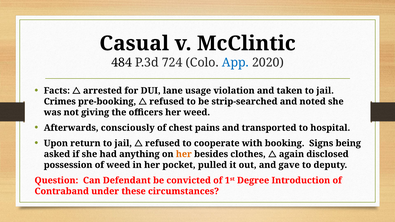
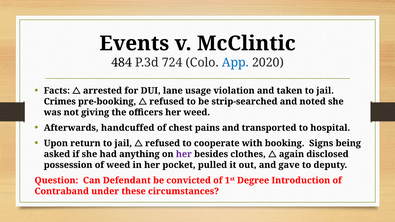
Casual: Casual -> Events
consciously: consciously -> handcuffed
her at (184, 154) colour: orange -> purple
